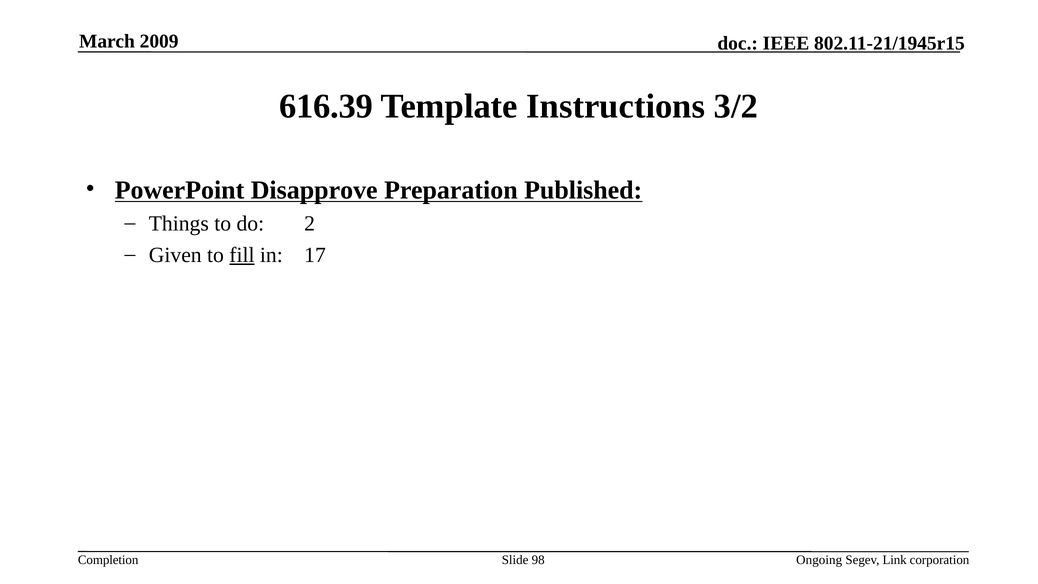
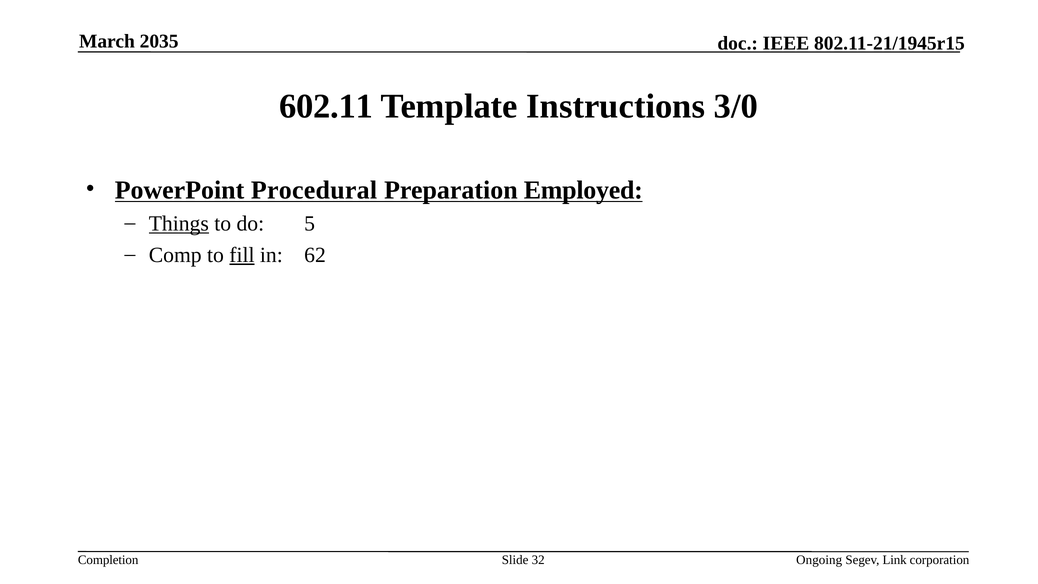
2009: 2009 -> 2035
616.39: 616.39 -> 602.11
3/2: 3/2 -> 3/0
Disapprove: Disapprove -> Procedural
Published: Published -> Employed
Things underline: none -> present
2: 2 -> 5
Given: Given -> Comp
17: 17 -> 62
98: 98 -> 32
